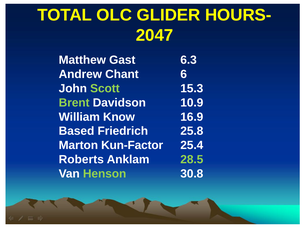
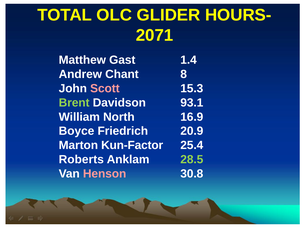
2047: 2047 -> 2071
6.3: 6.3 -> 1.4
6: 6 -> 8
Scott colour: light green -> pink
10.9: 10.9 -> 93.1
Know: Know -> North
Based: Based -> Boyce
25.8: 25.8 -> 20.9
Henson colour: light green -> pink
